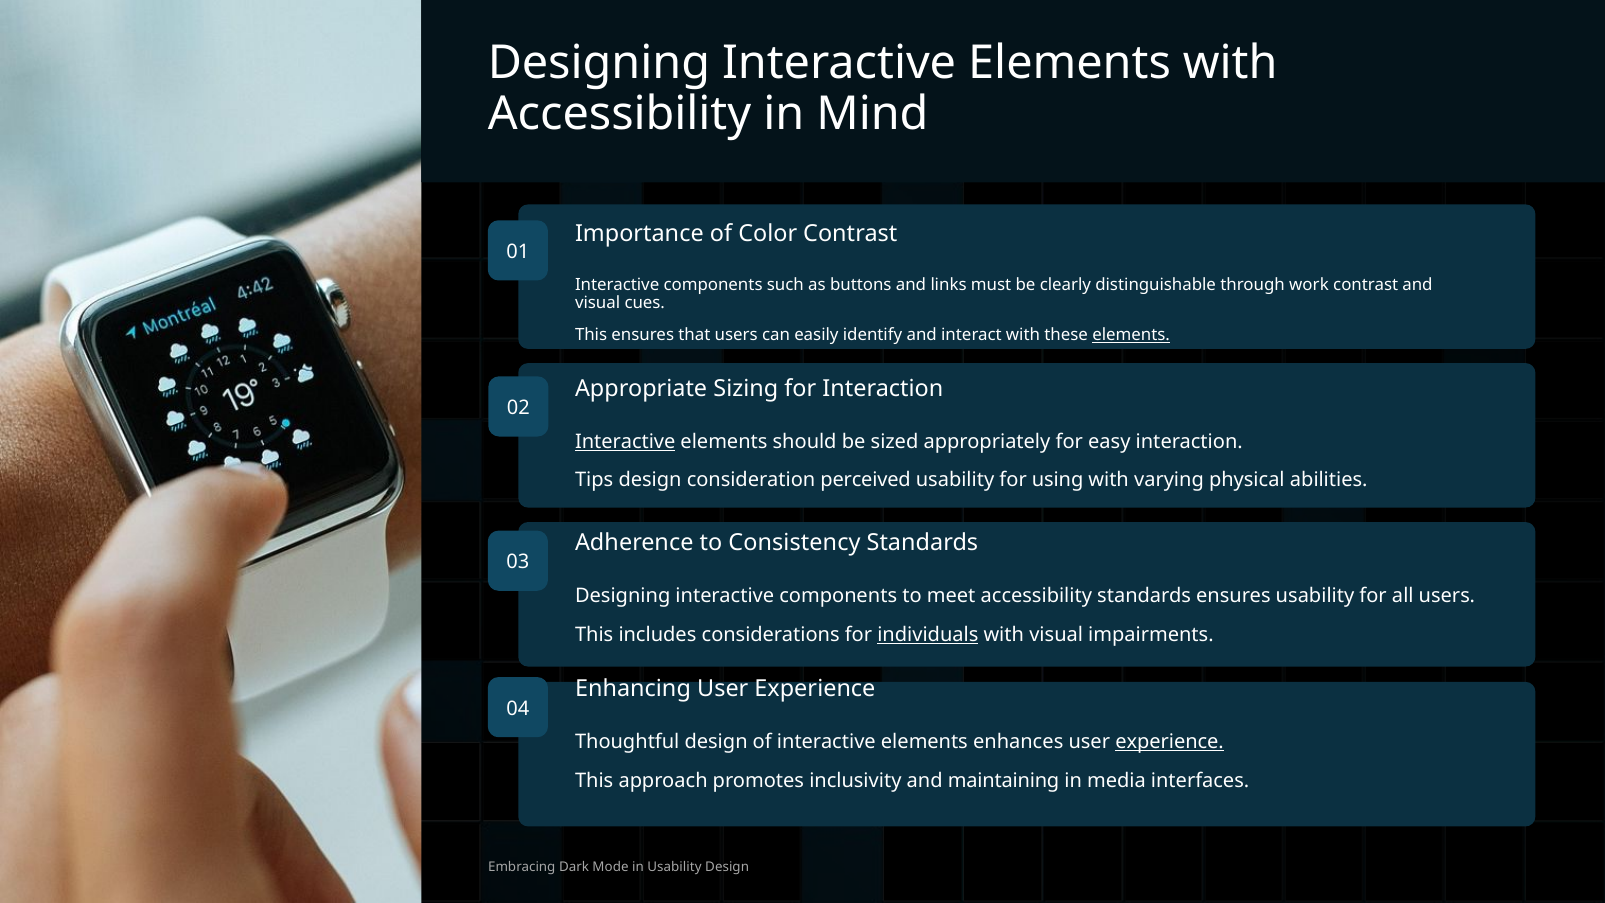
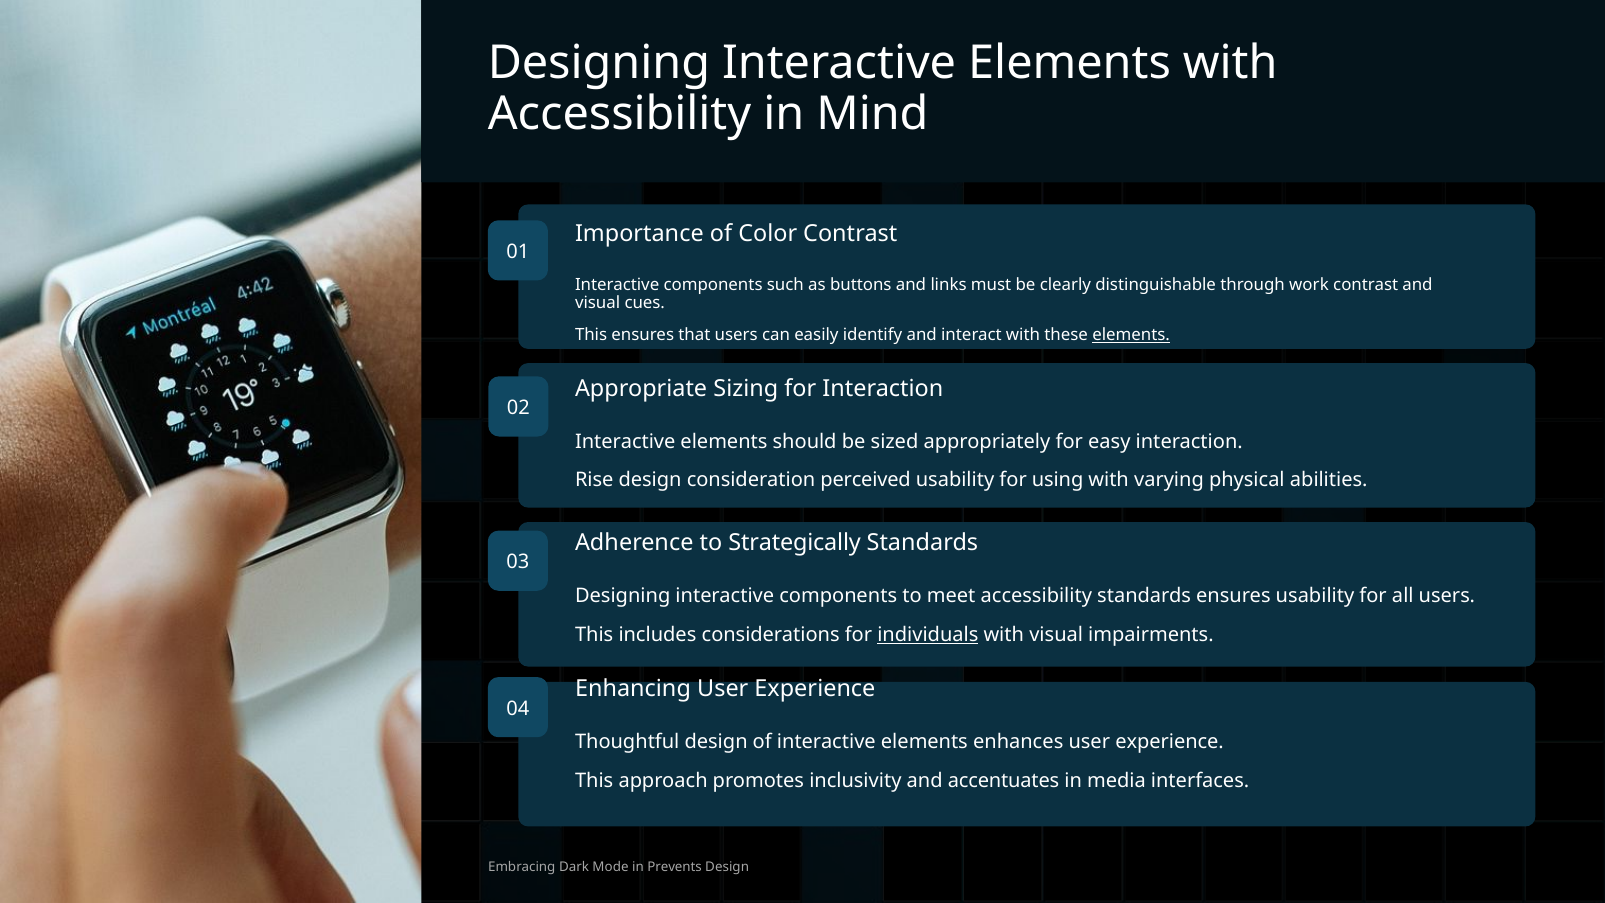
Interactive at (625, 442) underline: present -> none
Tips: Tips -> Rise
Consistency: Consistency -> Strategically
experience at (1170, 742) underline: present -> none
maintaining: maintaining -> accentuates
in Usability: Usability -> Prevents
